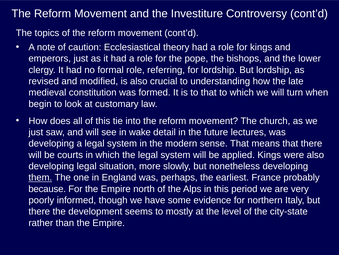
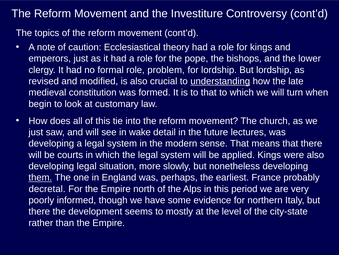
referring: referring -> problem
understanding underline: none -> present
because: because -> decretal
